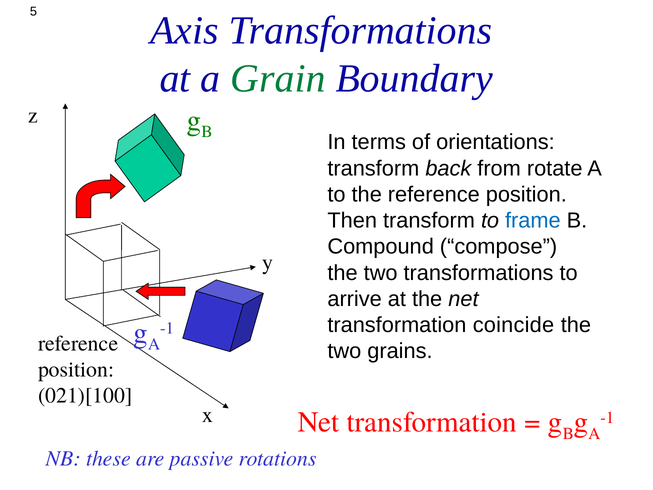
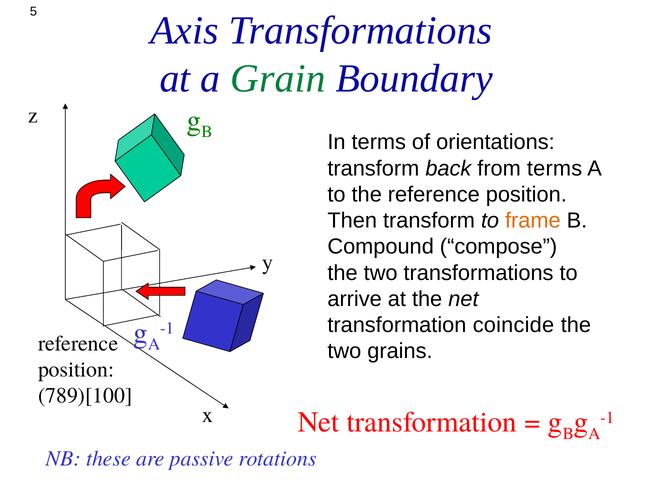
from rotate: rotate -> terms
frame colour: blue -> orange
021)[100: 021)[100 -> 789)[100
